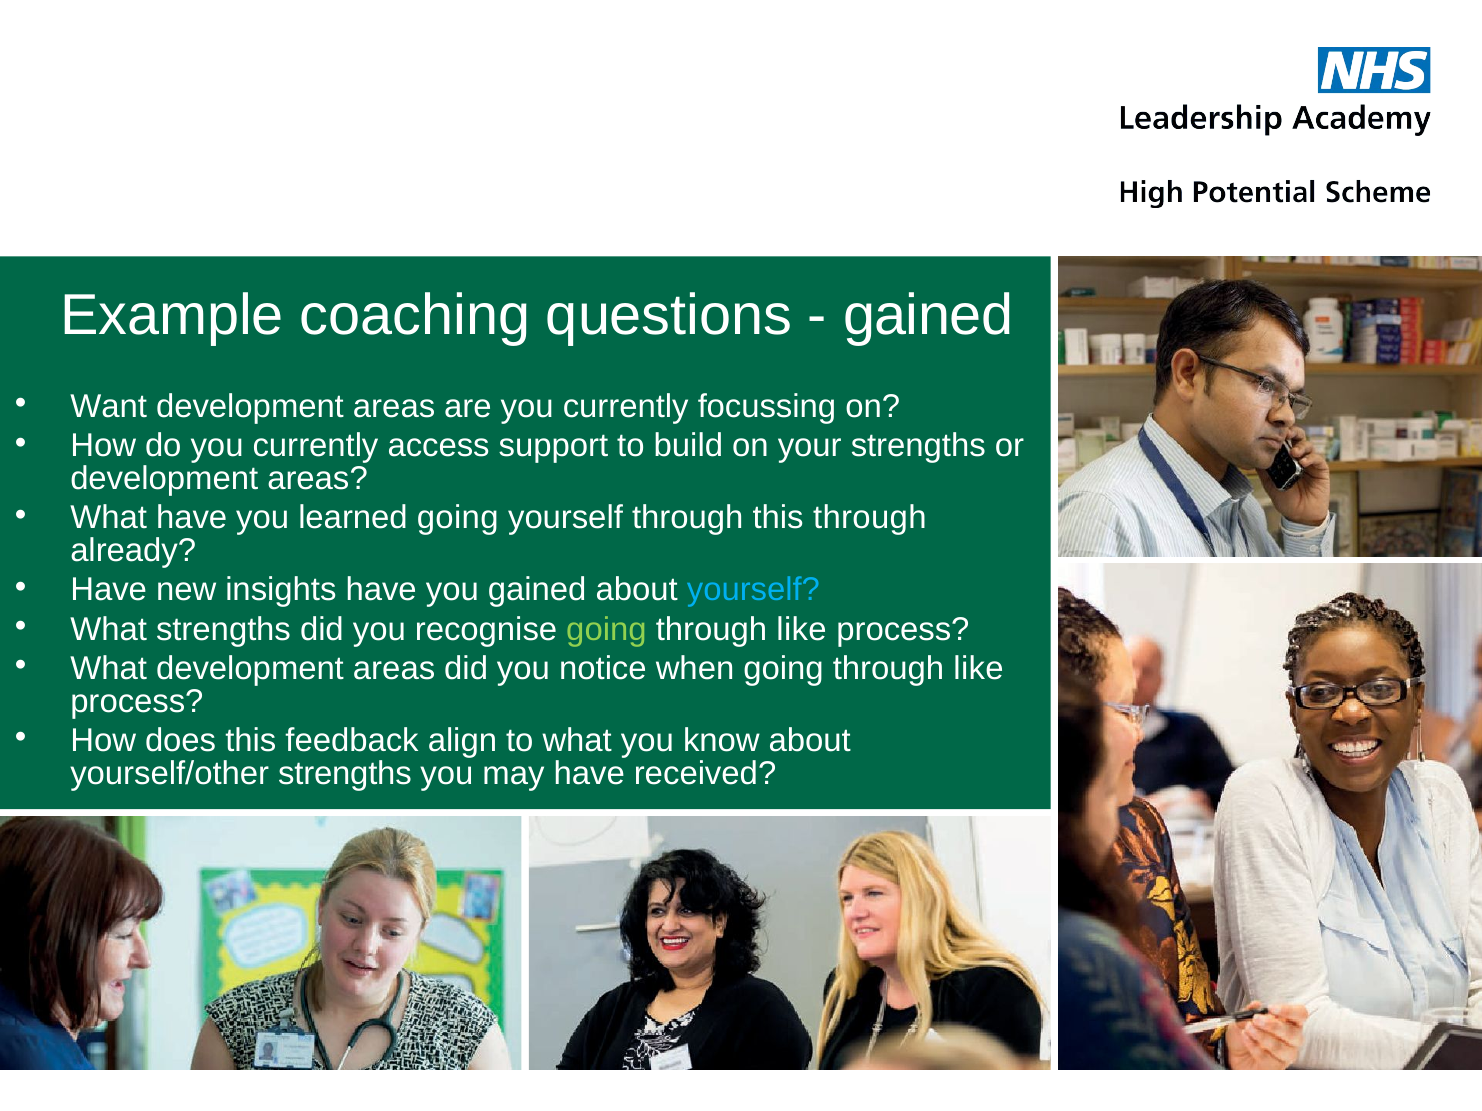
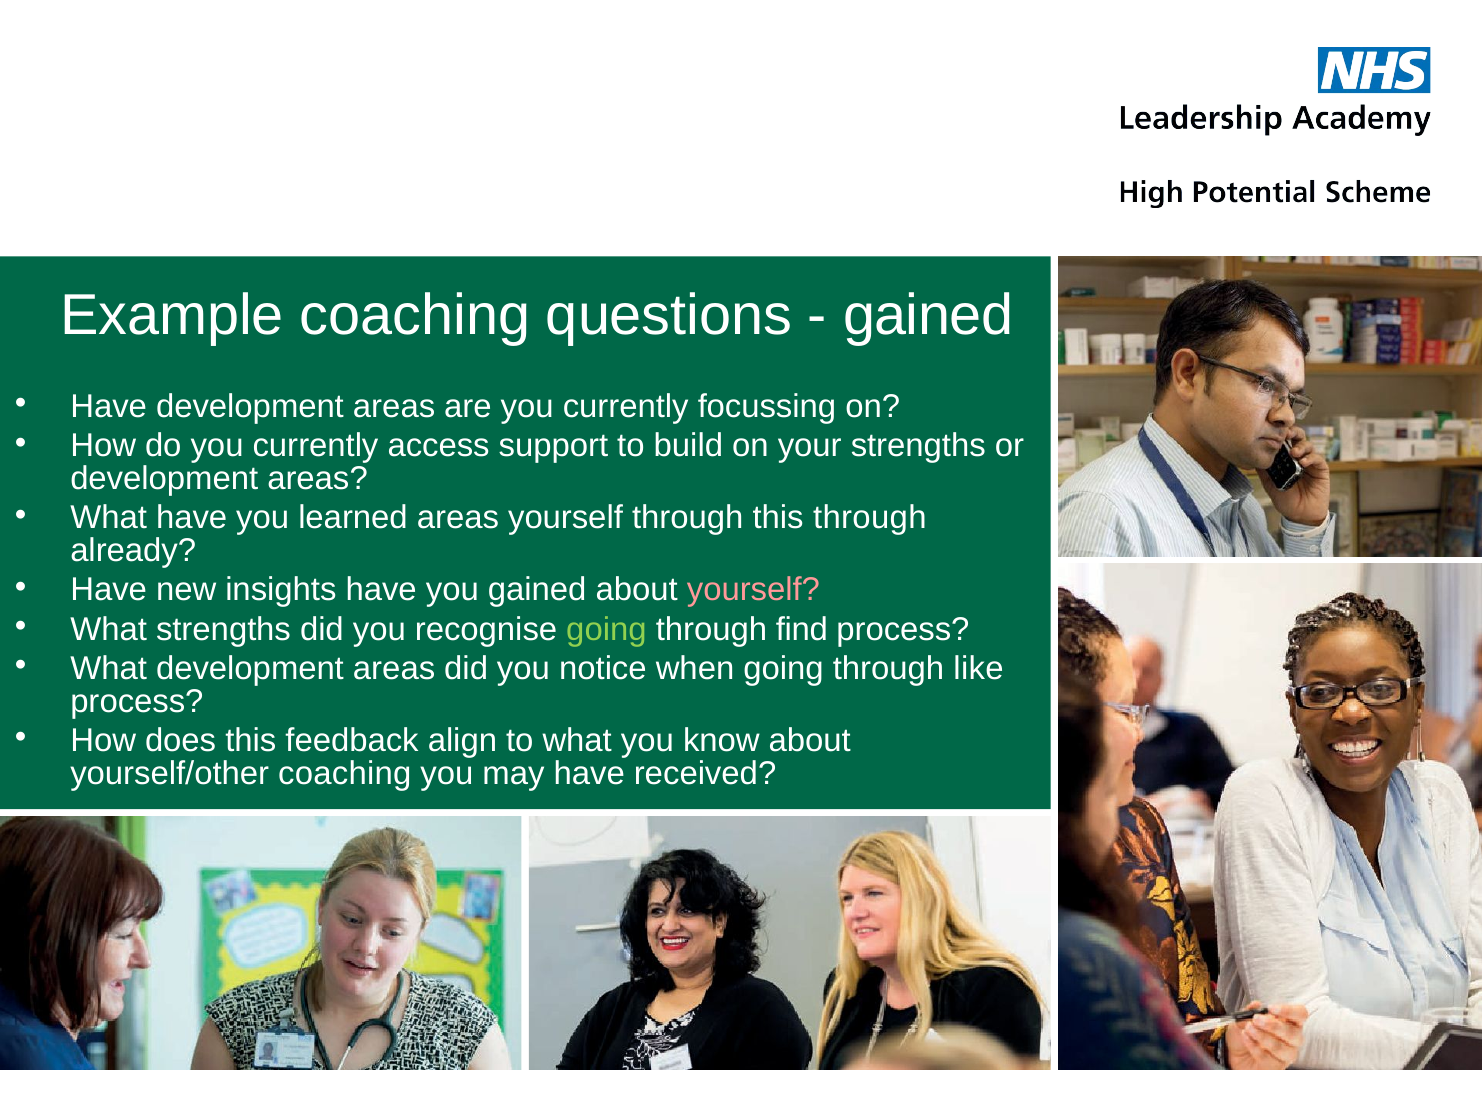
Want at (109, 407): Want -> Have
learned going: going -> areas
yourself at (753, 590) colour: light blue -> pink
like at (802, 630): like -> find
yourself/other strengths: strengths -> coaching
